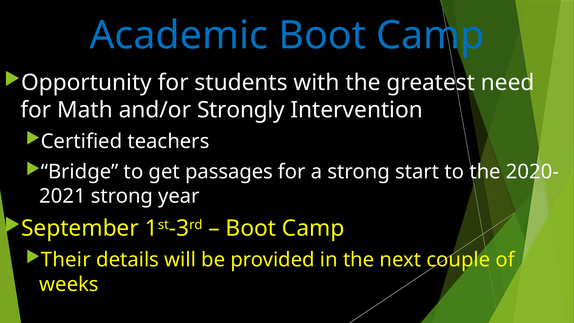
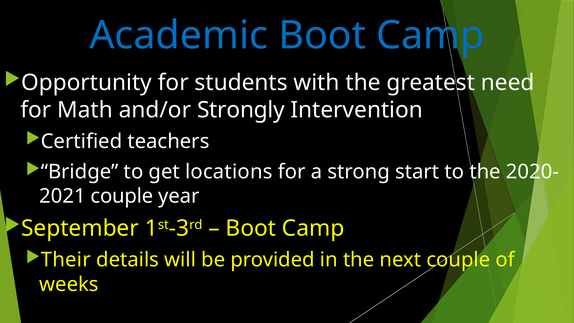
passages: passages -> locations
strong at (122, 196): strong -> couple
